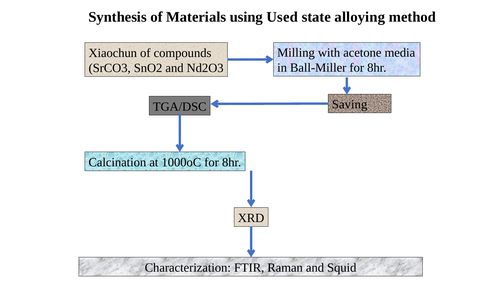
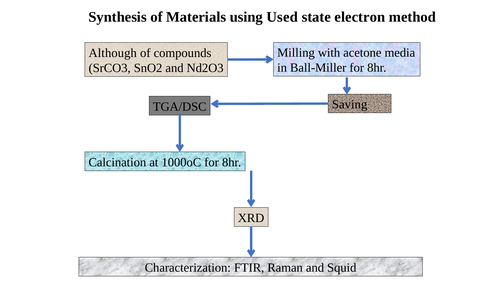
alloying: alloying -> electron
Xiaochun: Xiaochun -> Although
